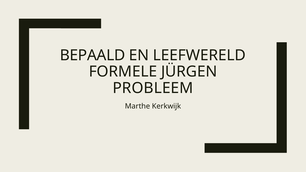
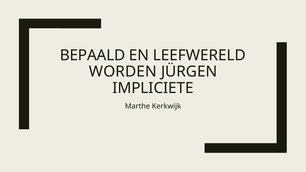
FORMELE: FORMELE -> WORDEN
PROBLEEM: PROBLEEM -> IMPLICIETE
